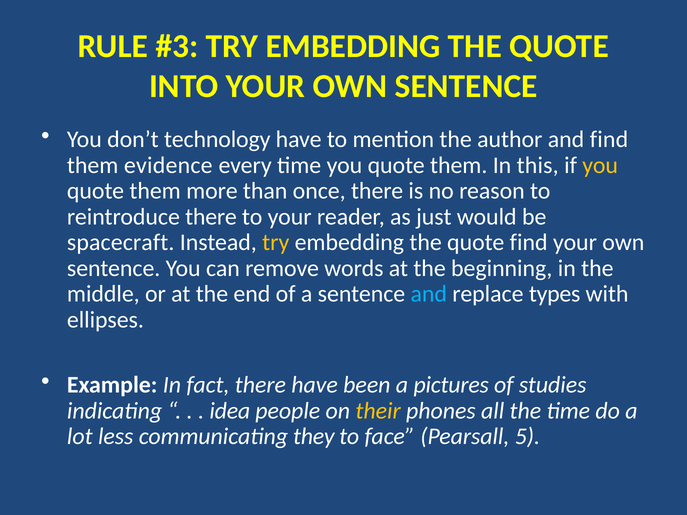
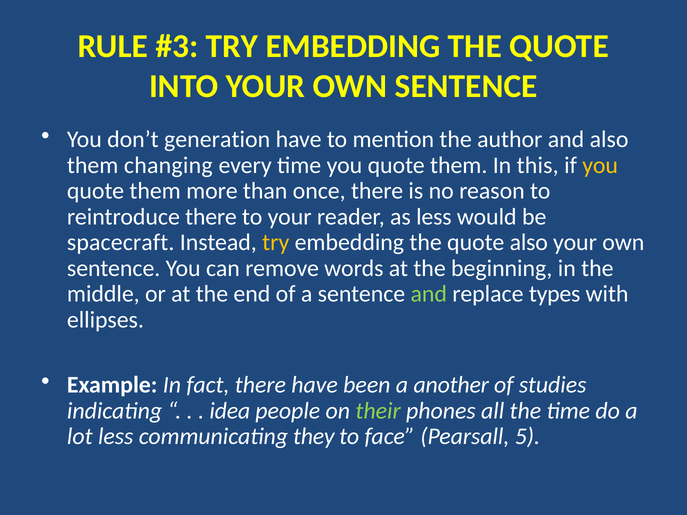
technology: technology -> generation
and find: find -> also
evidence: evidence -> changing
as just: just -> less
quote find: find -> also
and at (429, 294) colour: light blue -> light green
pictures: pictures -> another
their colour: yellow -> light green
